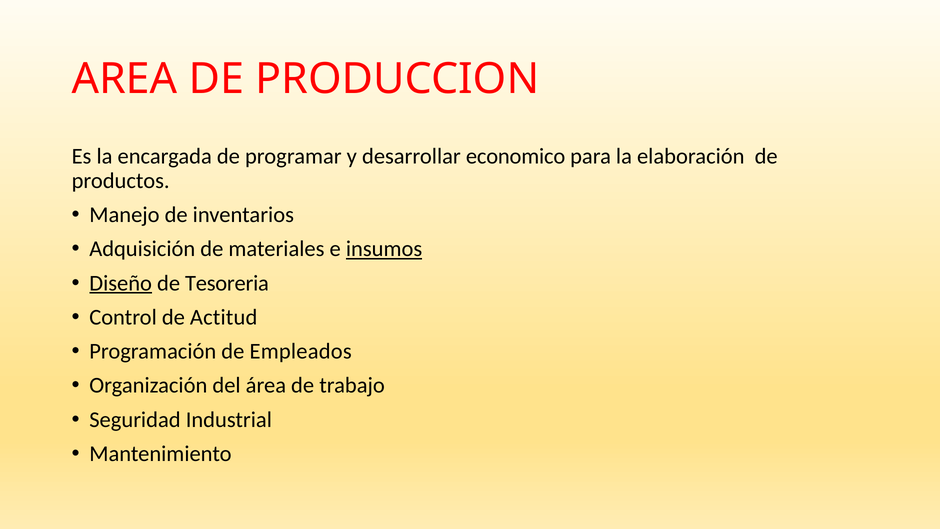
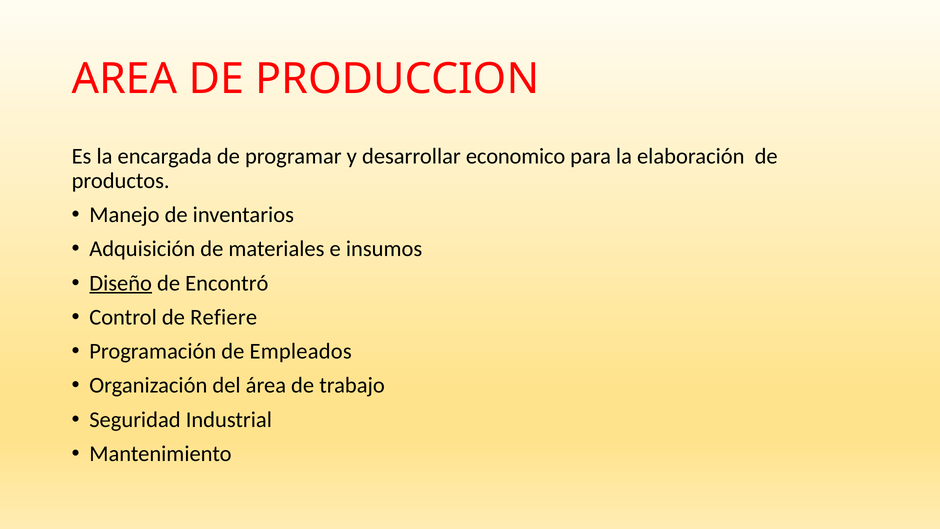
insumos underline: present -> none
Tesoreria: Tesoreria -> Encontró
Actitud: Actitud -> Refiere
